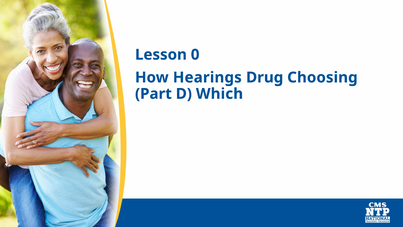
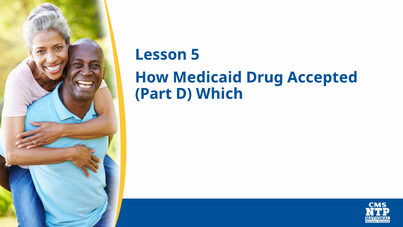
0: 0 -> 5
Hearings: Hearings -> Medicaid
Choosing: Choosing -> Accepted
